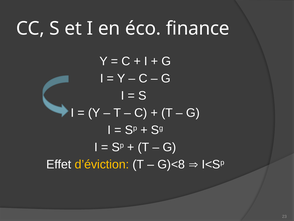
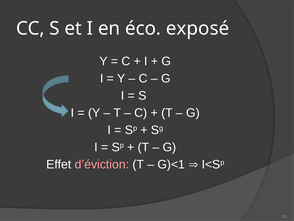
finance: finance -> exposé
d’éviction colour: yellow -> pink
G)<8: G)<8 -> G)<1
